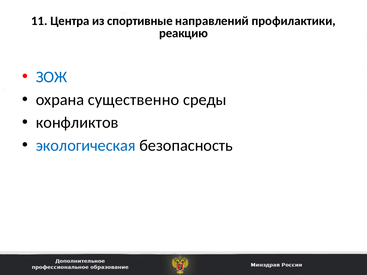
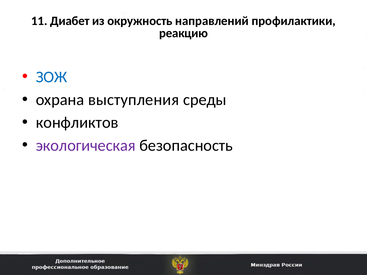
Центра: Центра -> Диабет
спортивные: спортивные -> окружность
существенно: существенно -> выступления
экологическая colour: blue -> purple
